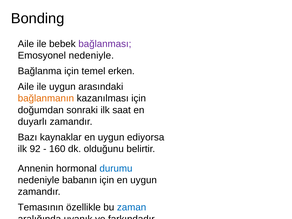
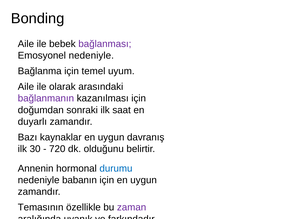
erken: erken -> uyum
ile uygun: uygun -> olarak
bağlanmanın colour: orange -> purple
ediyorsa: ediyorsa -> davranış
92: 92 -> 30
160: 160 -> 720
zaman colour: blue -> purple
